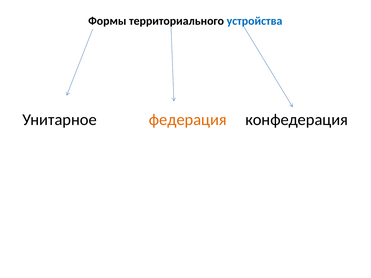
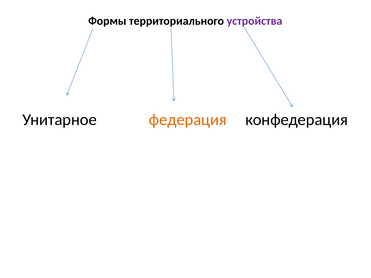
устройства colour: blue -> purple
